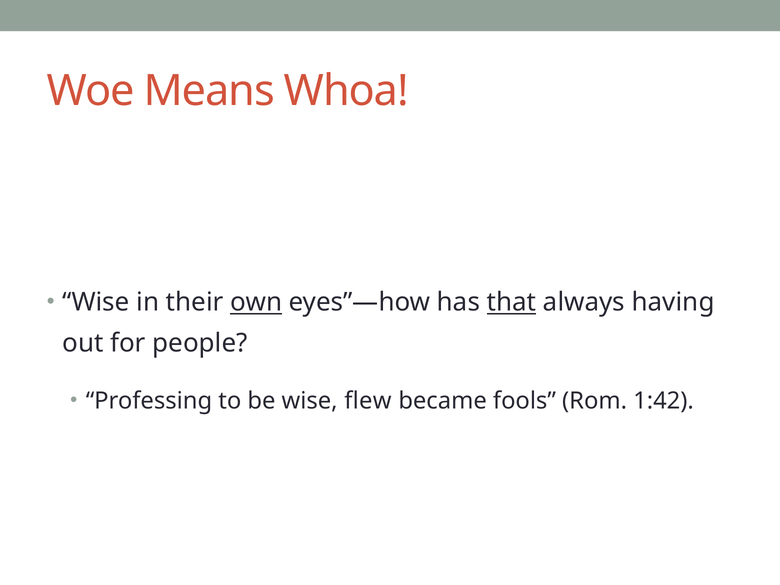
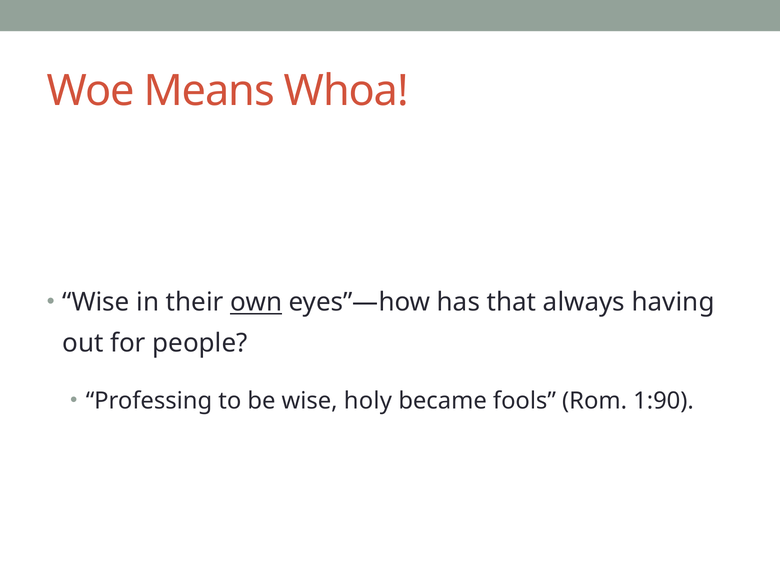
that underline: present -> none
flew: flew -> holy
1:42: 1:42 -> 1:90
